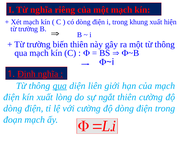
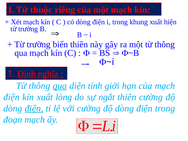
Từ nghĩa: nghĩa -> thuộc
liên: liên -> tính
điện at (34, 108) underline: none -> present
